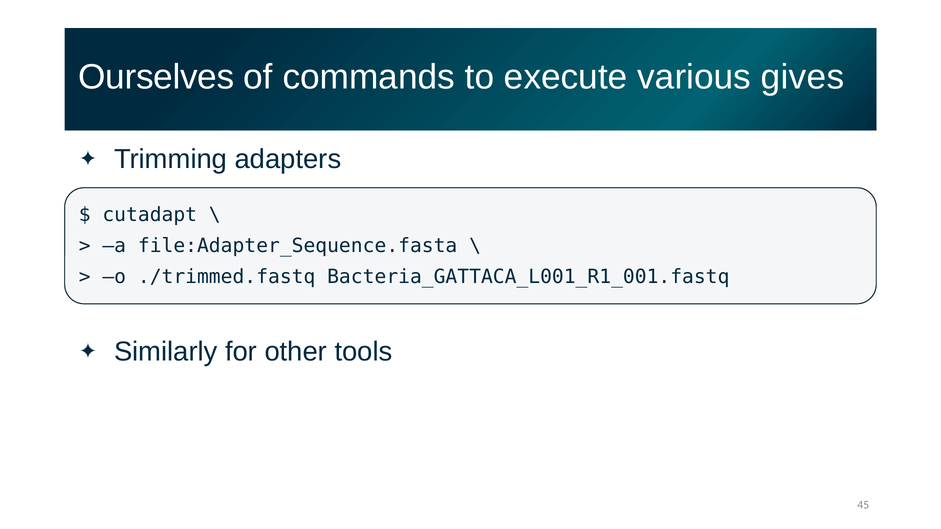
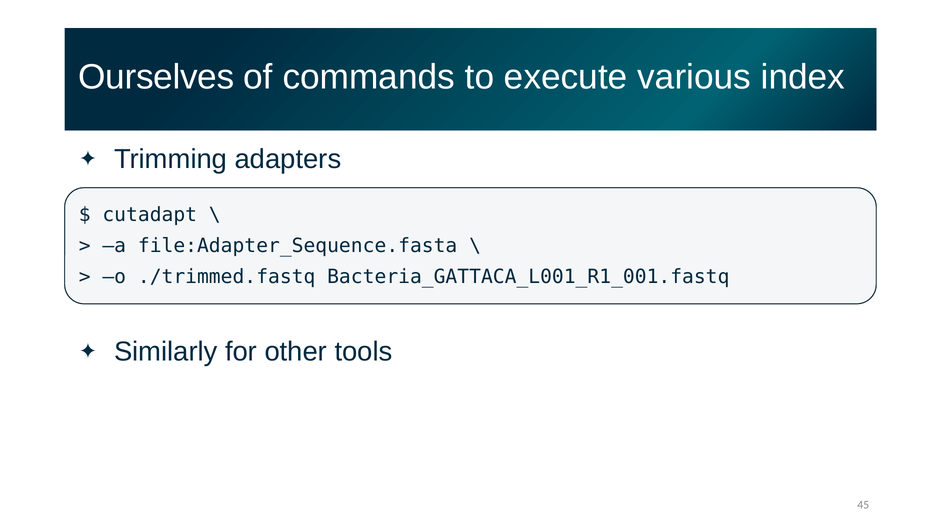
gives: gives -> index
